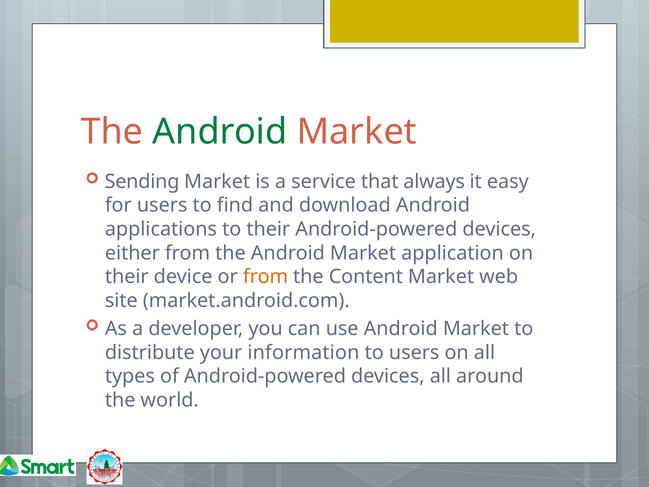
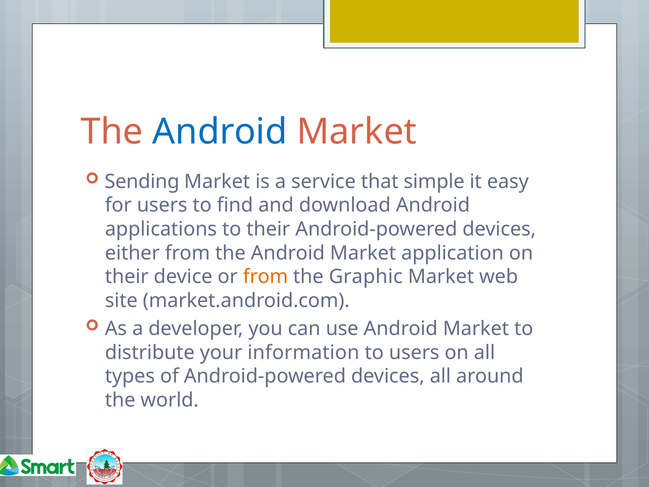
Android at (220, 132) colour: green -> blue
always: always -> simple
Content: Content -> Graphic
